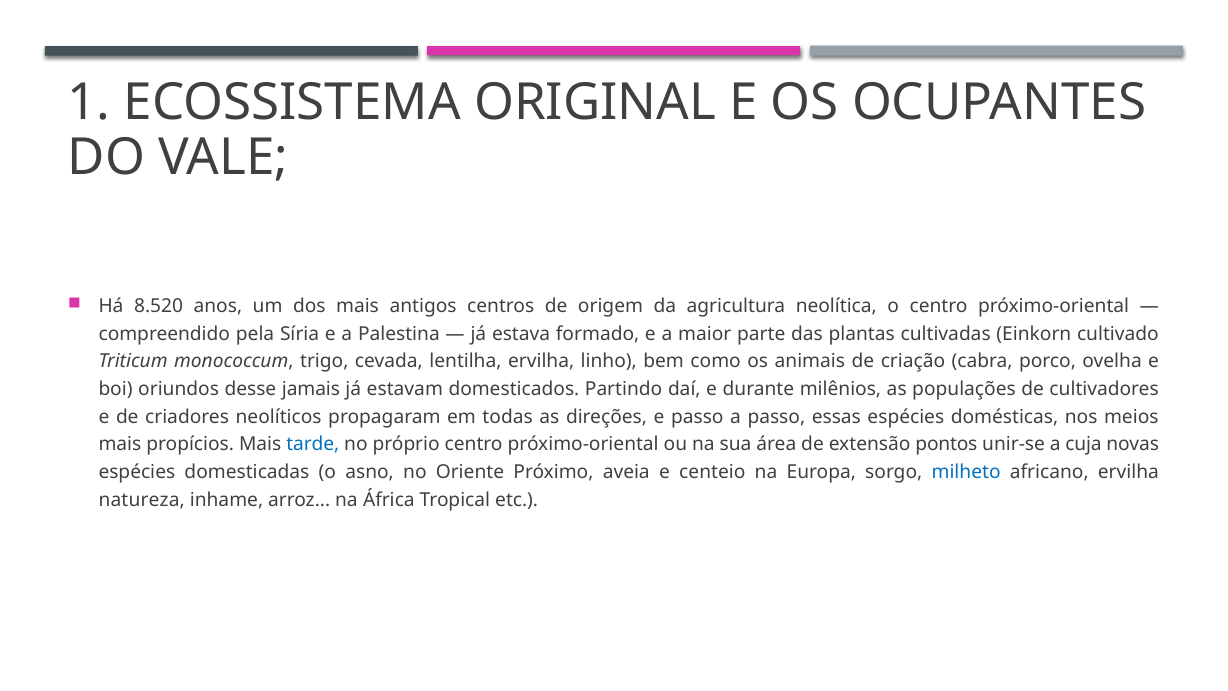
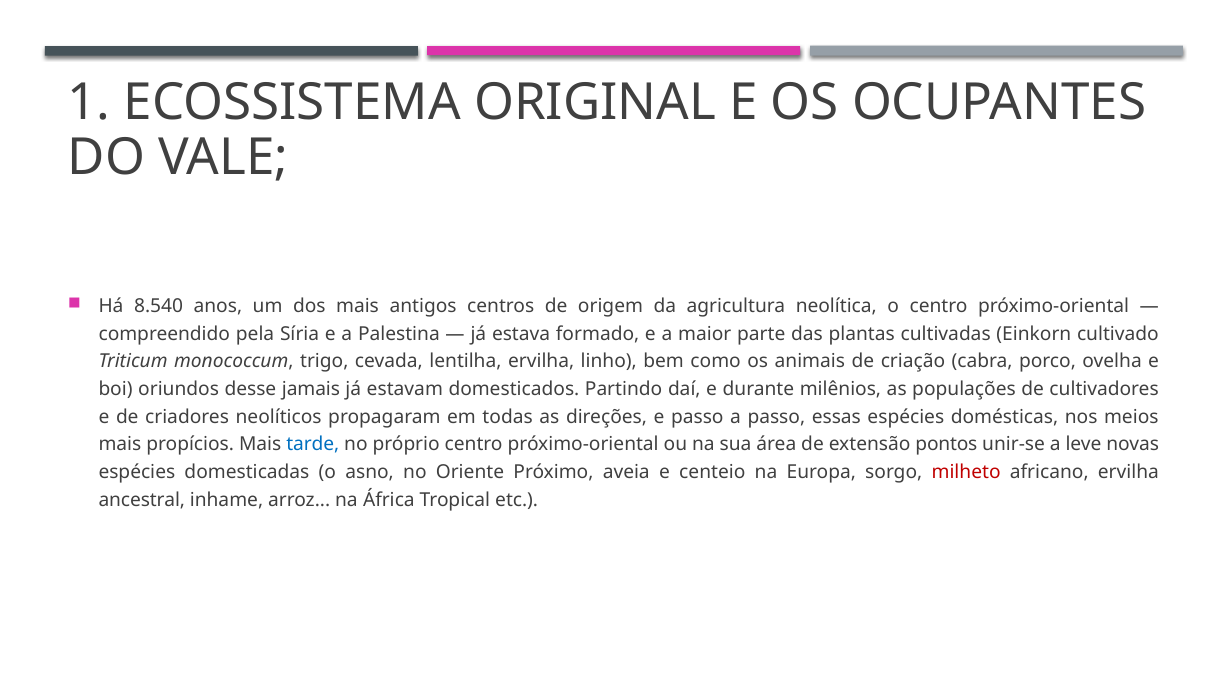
8.520: 8.520 -> 8.540
cuja: cuja -> leve
milheto colour: blue -> red
natureza: natureza -> ancestral
